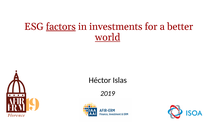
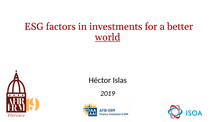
factors underline: present -> none
